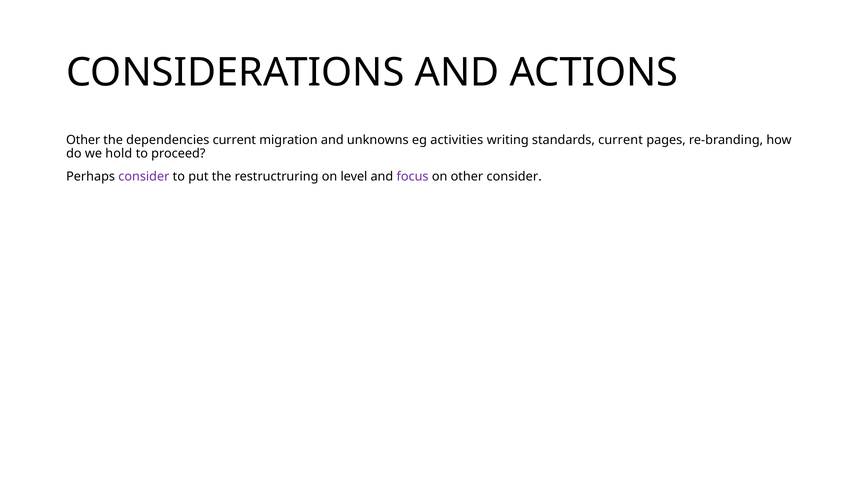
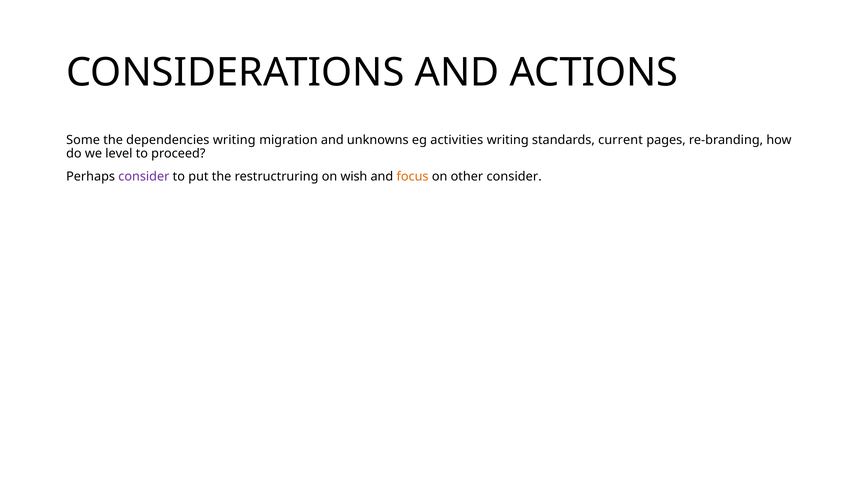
Other at (83, 140): Other -> Some
dependencies current: current -> writing
hold: hold -> level
level: level -> wish
focus colour: purple -> orange
